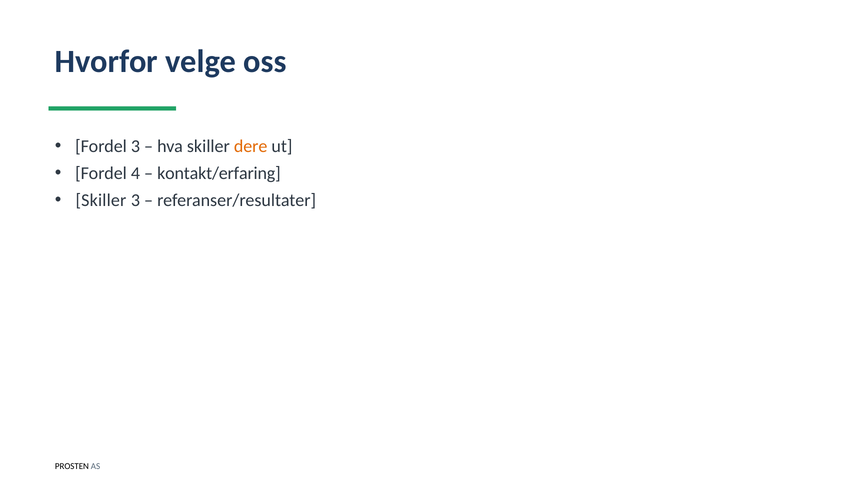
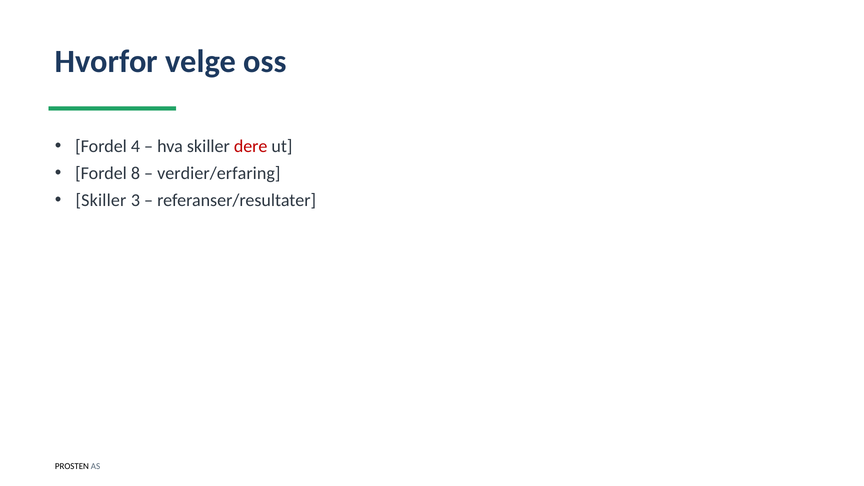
Fordel 3: 3 -> 4
dere colour: orange -> red
4: 4 -> 8
kontakt/erfaring: kontakt/erfaring -> verdier/erfaring
